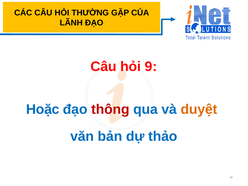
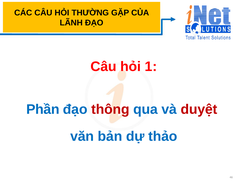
9: 9 -> 1
Hoặc: Hoặc -> Phần
duyệt colour: orange -> red
